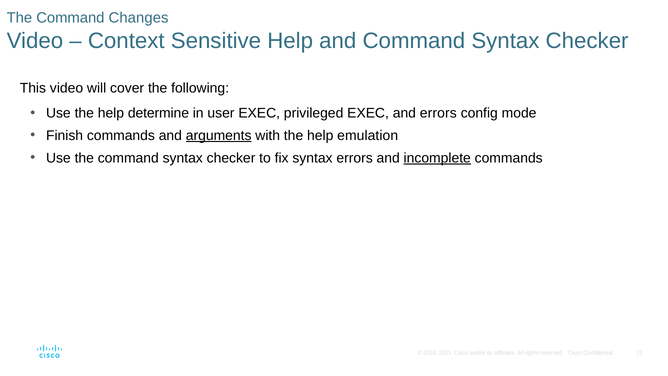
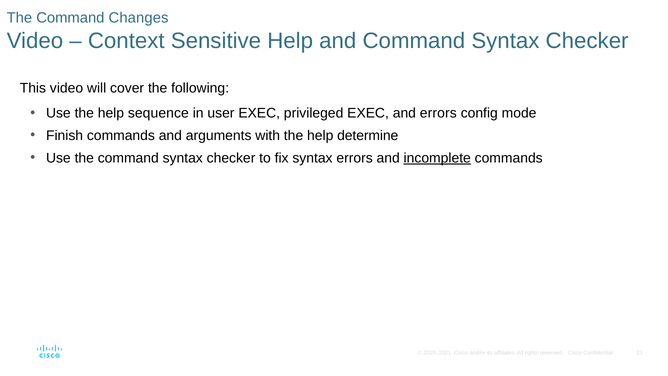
determine: determine -> sequence
arguments underline: present -> none
emulation: emulation -> determine
